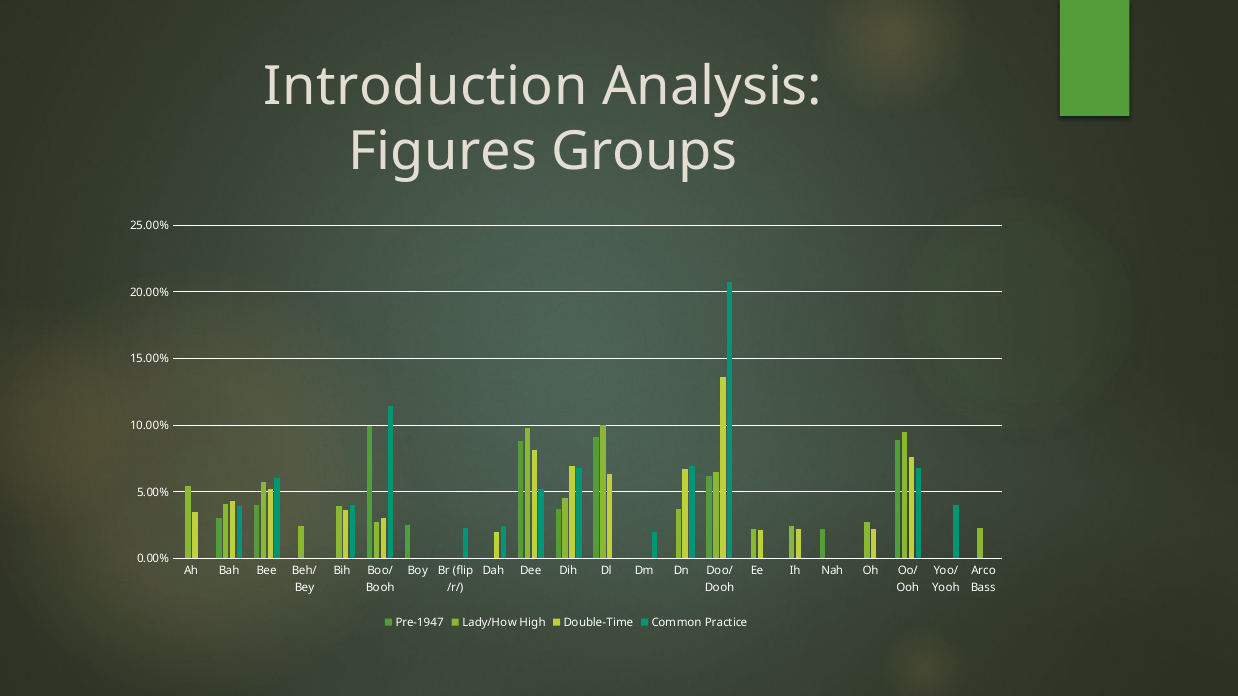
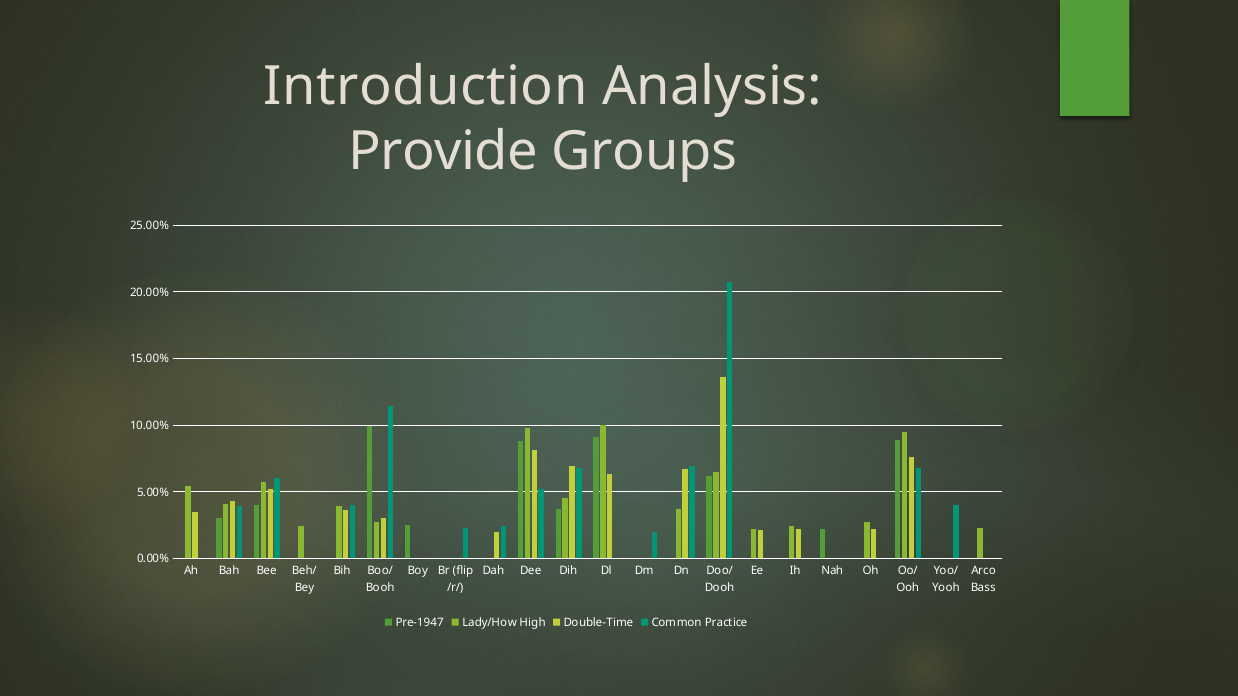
Figures: Figures -> Provide
